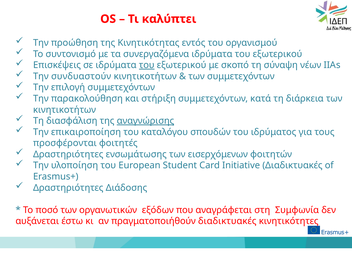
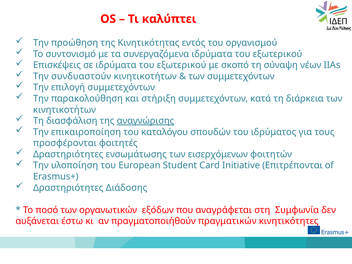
του at (147, 65) underline: present -> none
Initiative Διαδικτυακές: Διαδικτυακές -> Επιτρέπονται
πραγματοποιήθούν διαδικτυακές: διαδικτυακές -> πραγματικών
